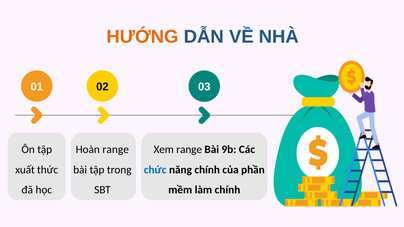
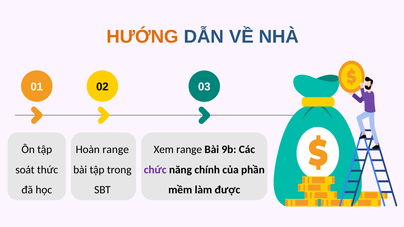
xuất: xuất -> soát
chức colour: blue -> purple
làm chính: chính -> được
